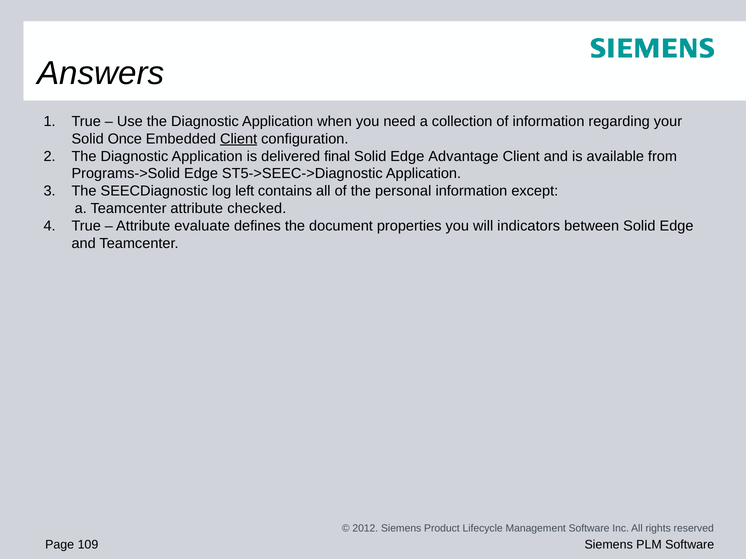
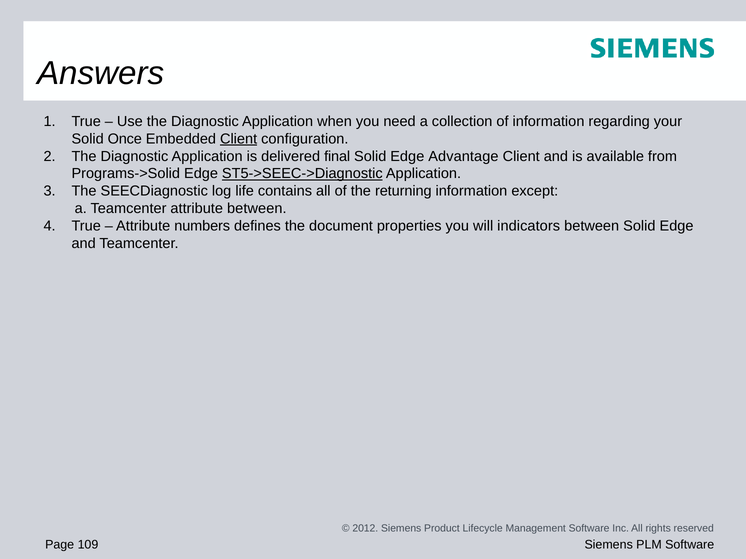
ST5->SEEC->Diagnostic underline: none -> present
left: left -> life
personal: personal -> returning
attribute checked: checked -> between
evaluate: evaluate -> numbers
